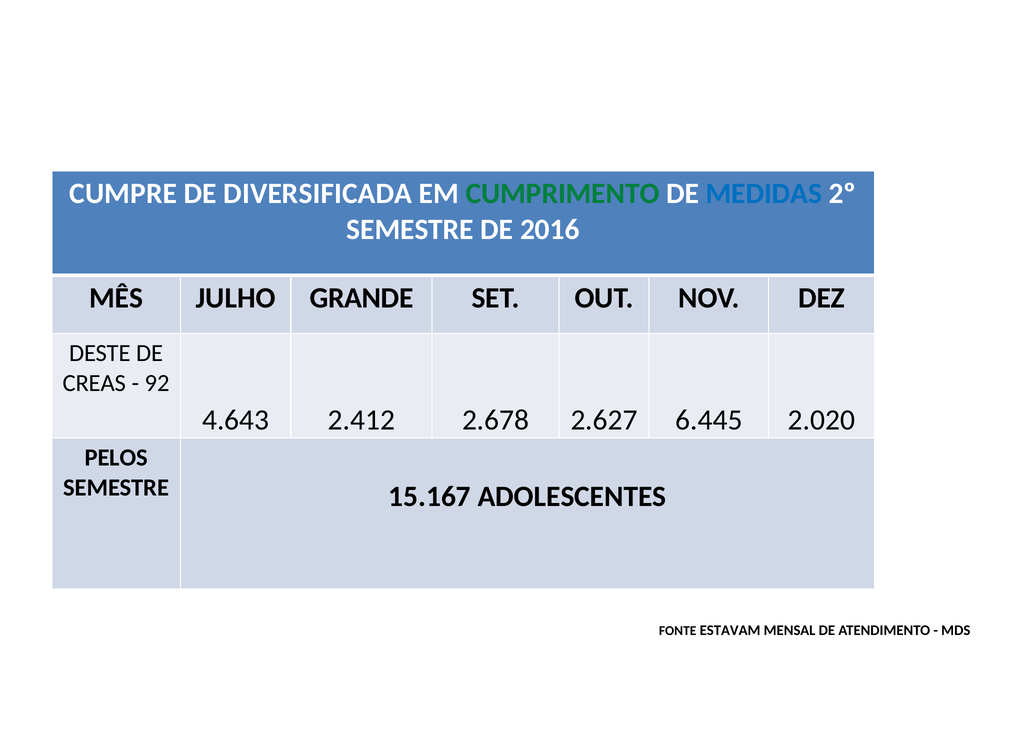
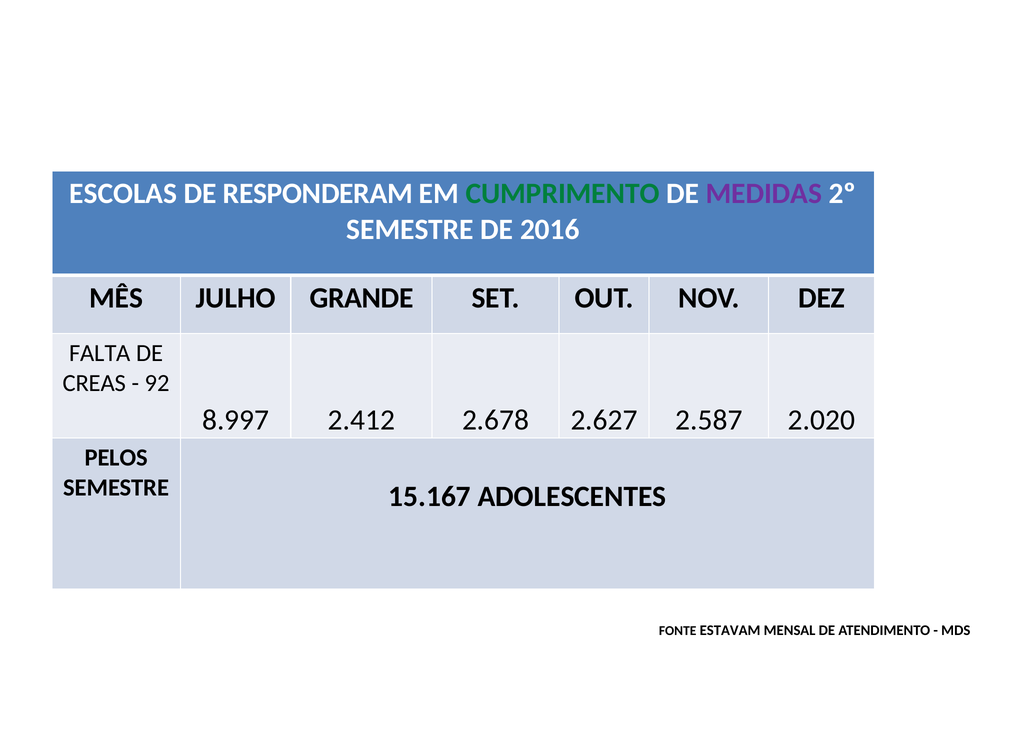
CUMPRE: CUMPRE -> ESCOLAS
DIVERSIFICADA: DIVERSIFICADA -> RESPONDERAM
MEDIDAS colour: blue -> purple
DESTE: DESTE -> FALTA
4.643: 4.643 -> 8.997
6.445: 6.445 -> 2.587
